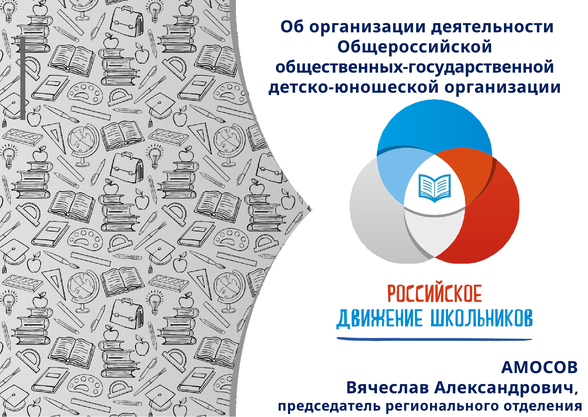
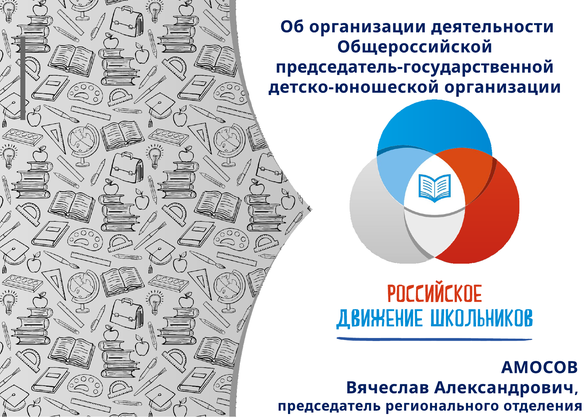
общественных-государственной: общественных-государственной -> председатель-государственной
